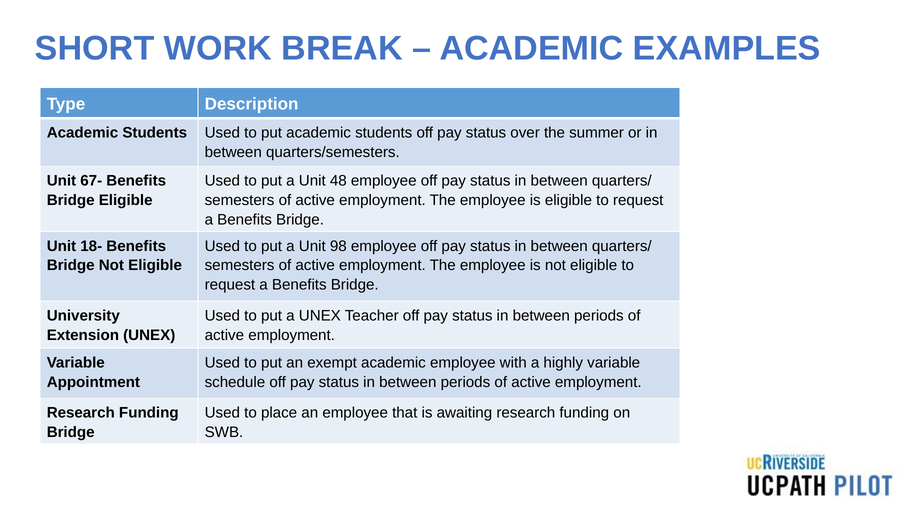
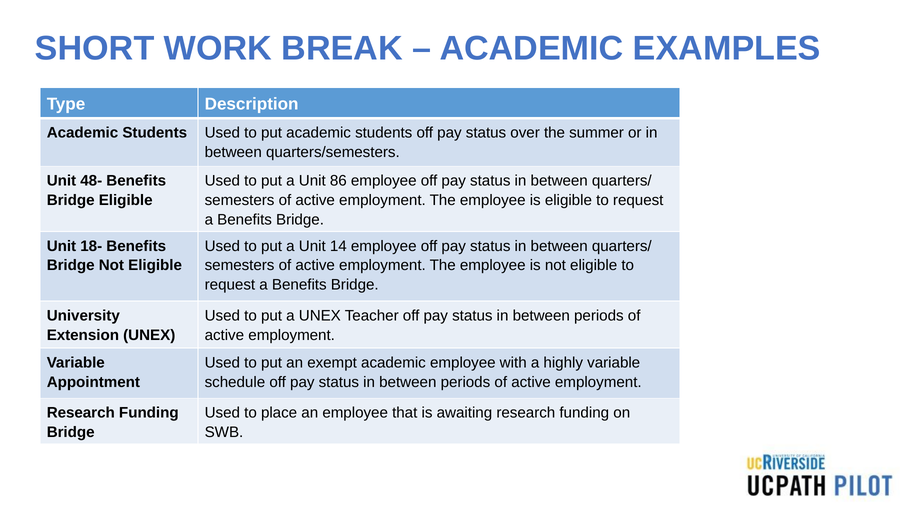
67-: 67- -> 48-
48: 48 -> 86
98: 98 -> 14
